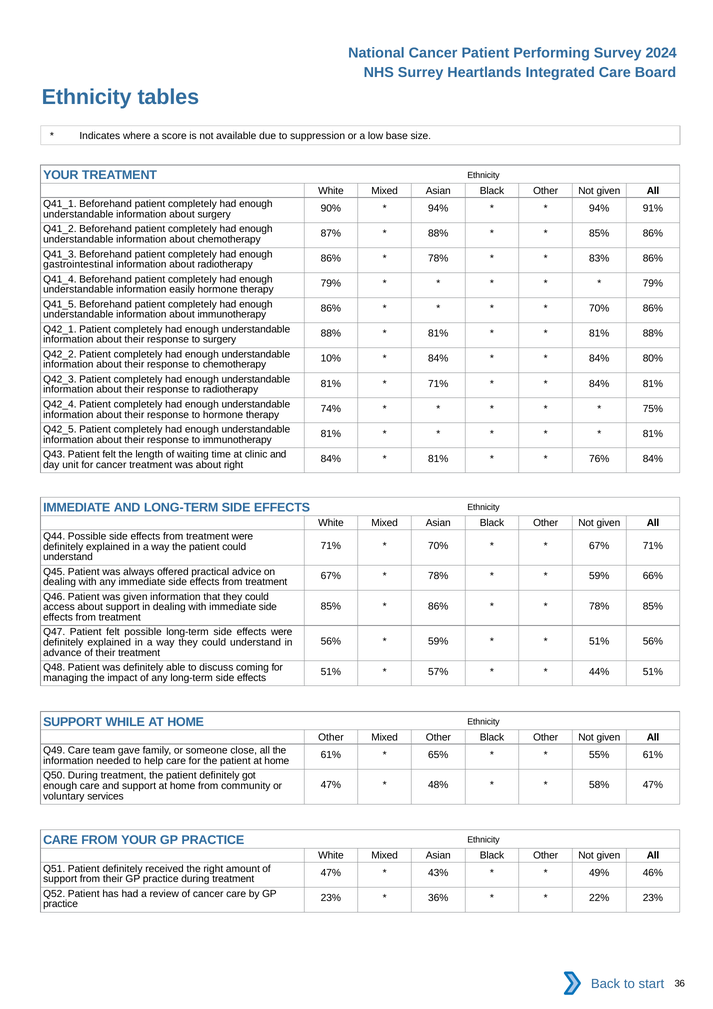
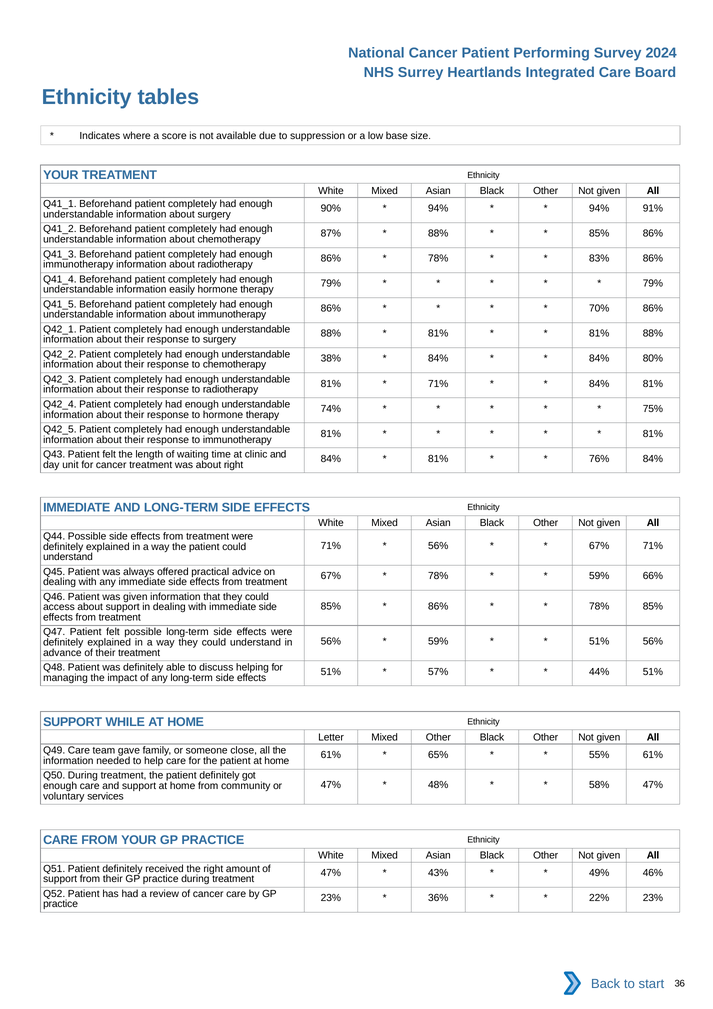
gastrointestinal at (78, 264): gastrointestinal -> immunotherapy
10%: 10% -> 38%
70% at (438, 546): 70% -> 56%
coming: coming -> helping
Other at (331, 737): Other -> Letter
